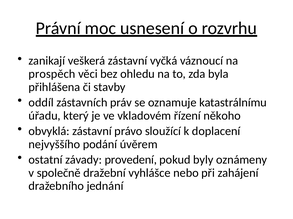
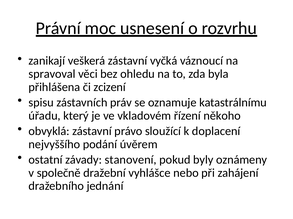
prospěch: prospěch -> spravoval
stavby: stavby -> zcizení
oddíl: oddíl -> spisu
provedení: provedení -> stanovení
